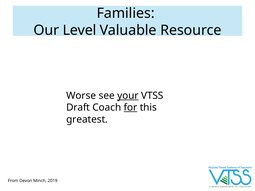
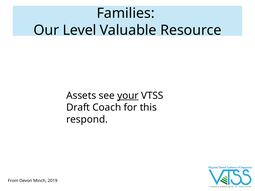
Worse: Worse -> Assets
for underline: present -> none
greatest: greatest -> respond
